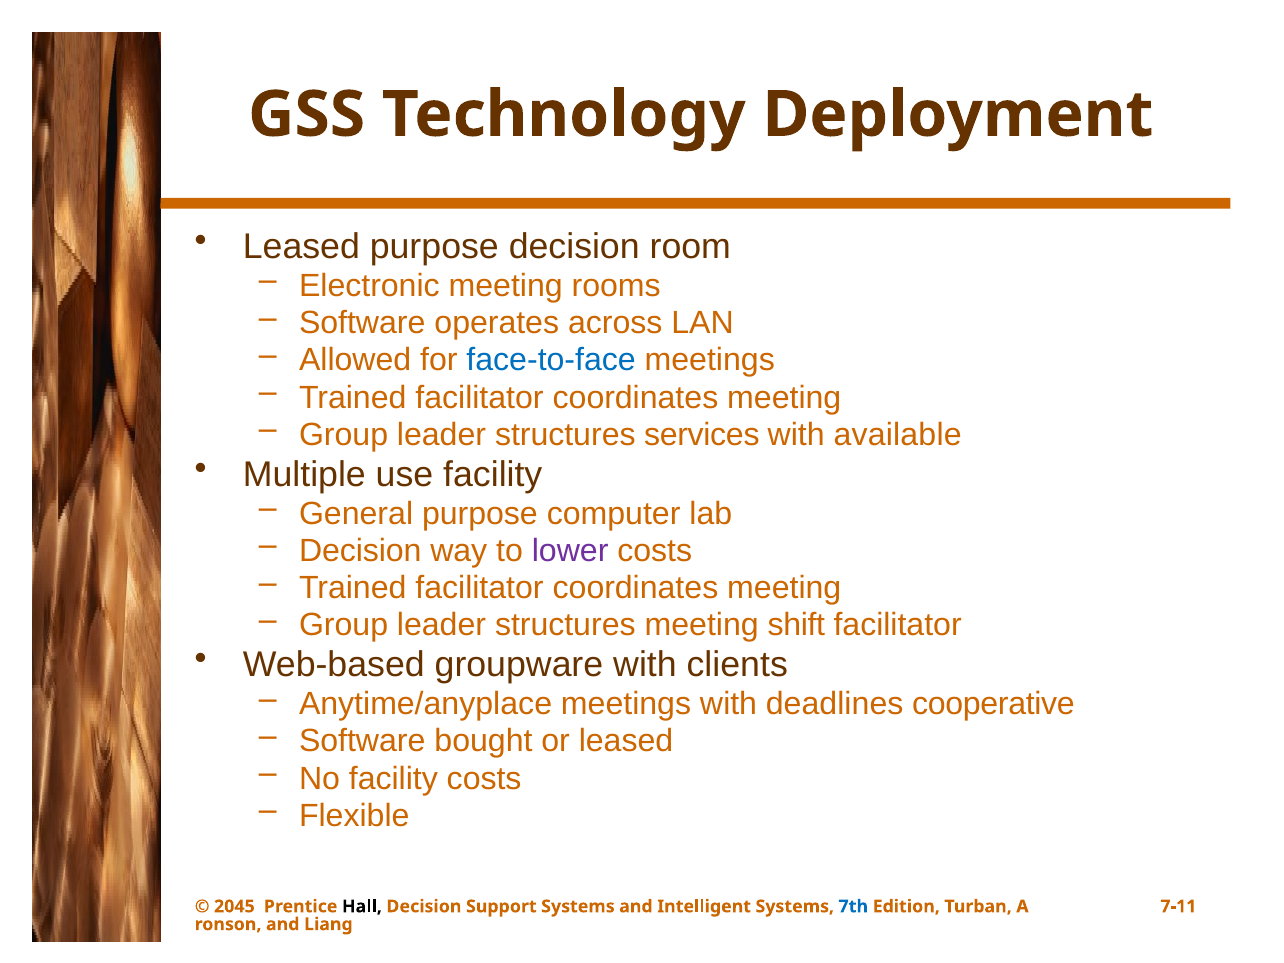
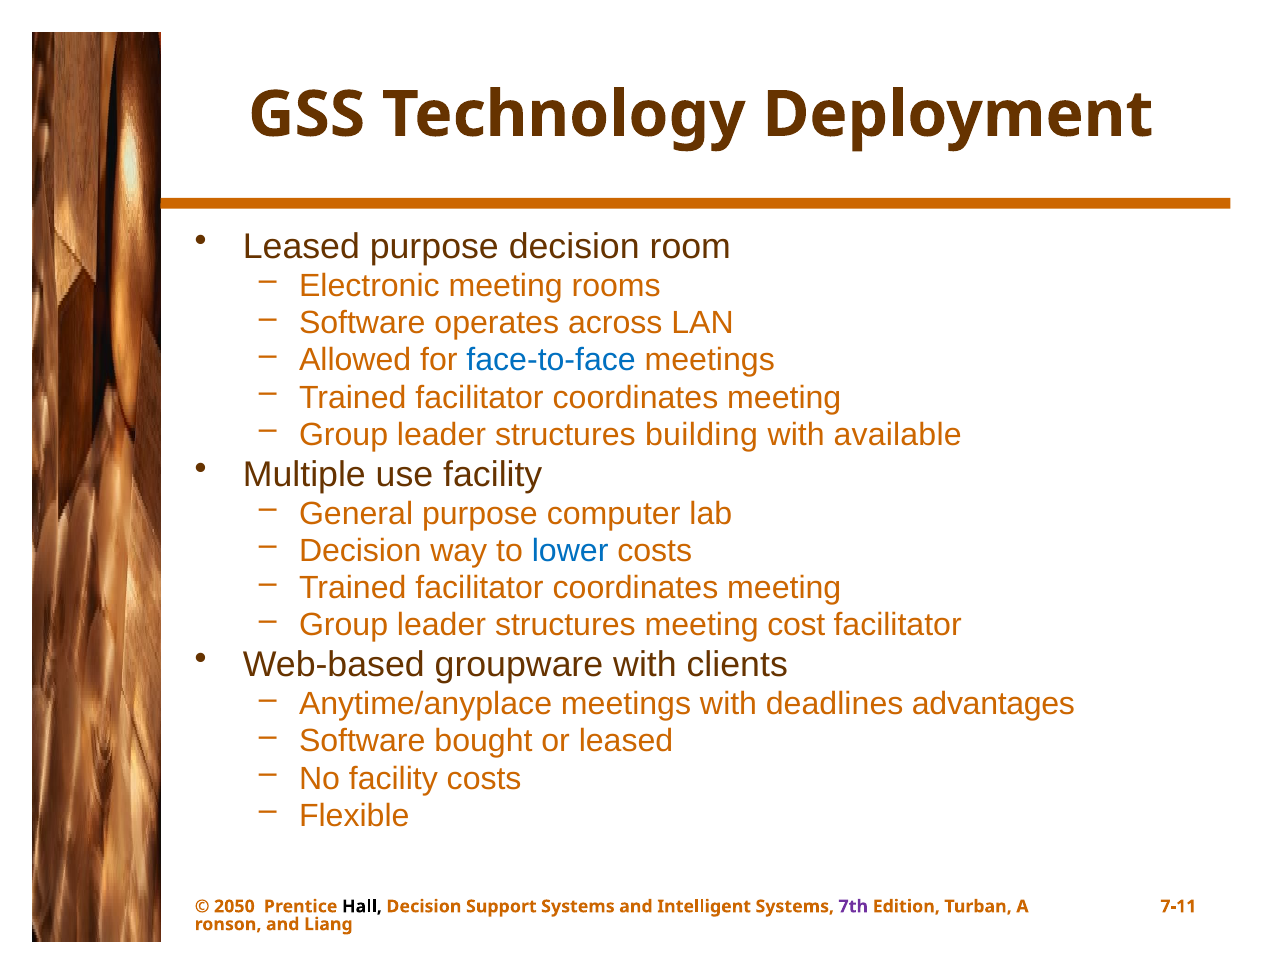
services: services -> building
lower colour: purple -> blue
shift: shift -> cost
cooperative: cooperative -> advantages
2045: 2045 -> 2050
7th colour: blue -> purple
